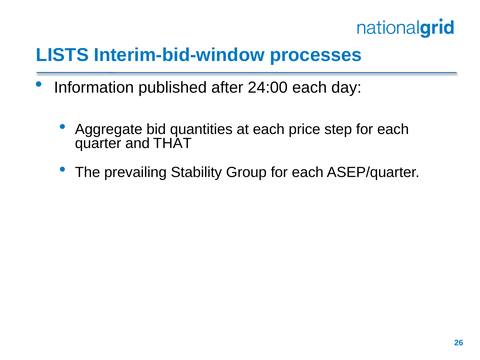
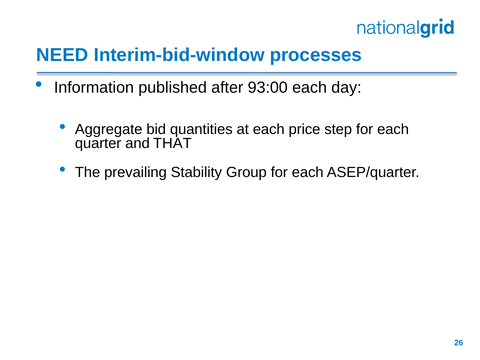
LISTS: LISTS -> NEED
24:00: 24:00 -> 93:00
